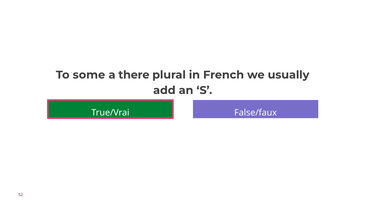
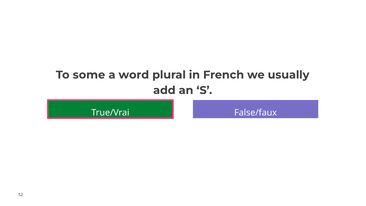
there: there -> word
